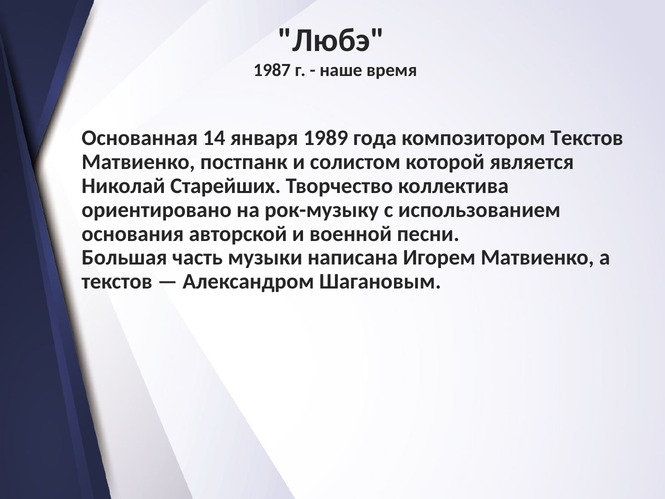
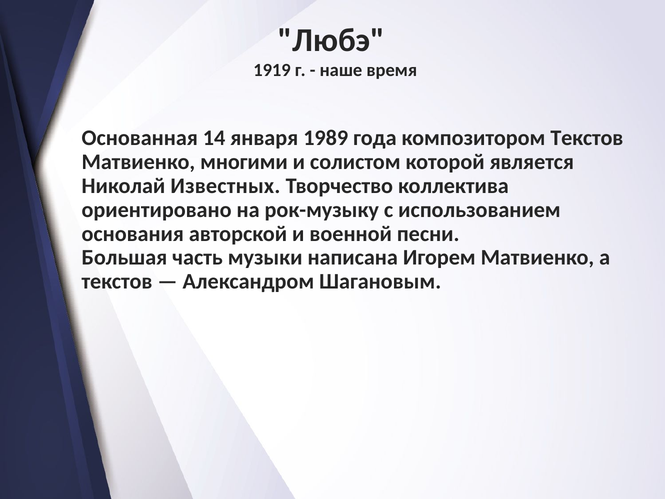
1987: 1987 -> 1919
постпанк: постпанк -> многими
Старейших: Старейших -> Известных
